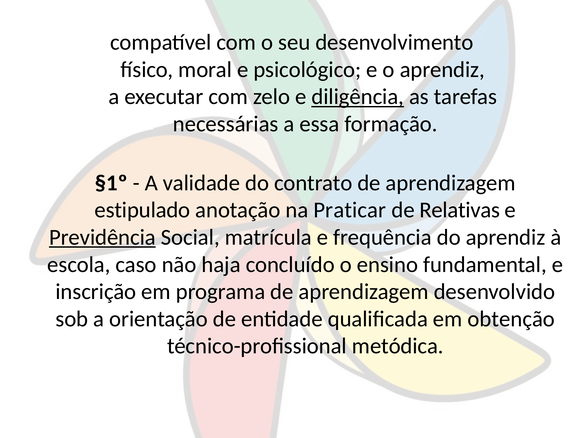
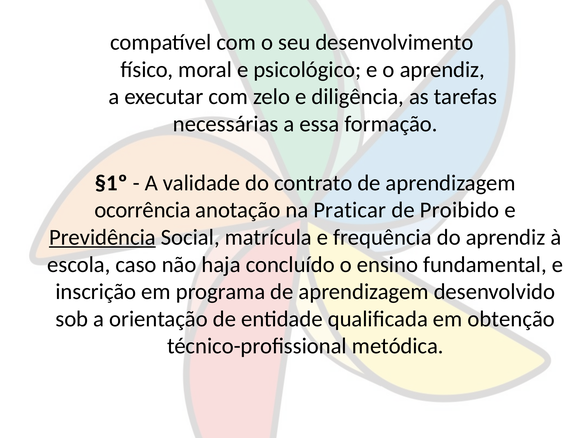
diligência underline: present -> none
estipulado: estipulado -> ocorrência
Relativas: Relativas -> Proibido
